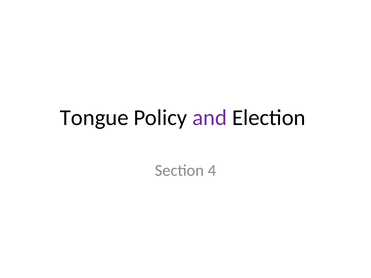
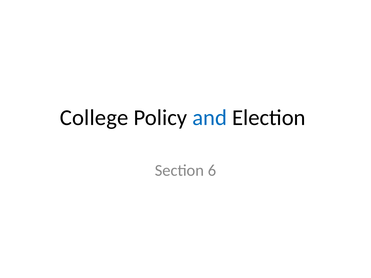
Tongue: Tongue -> College
and colour: purple -> blue
4: 4 -> 6
